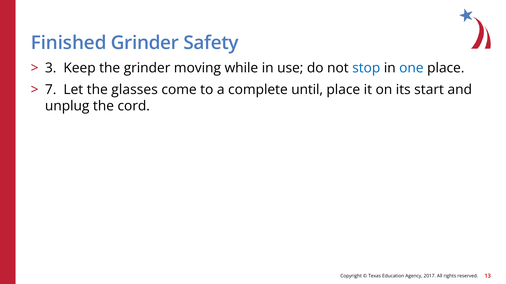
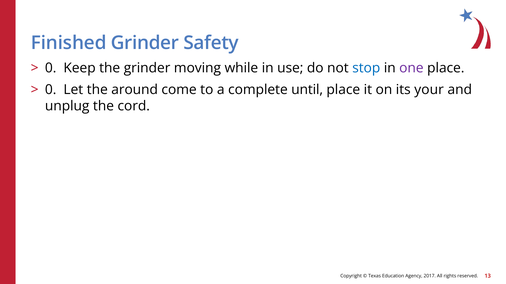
3 at (51, 68): 3 -> 0
one colour: blue -> purple
7 at (51, 90): 7 -> 0
glasses: glasses -> around
start: start -> your
